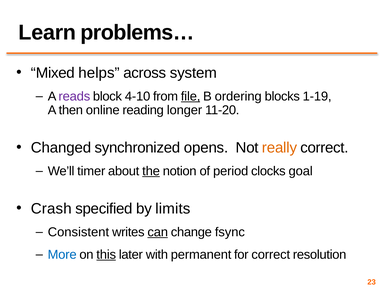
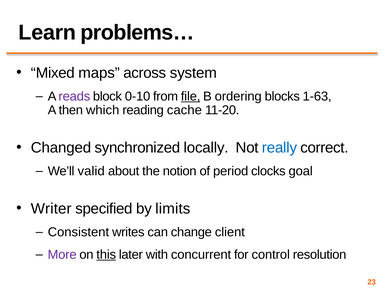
helps: helps -> maps
4-10: 4-10 -> 0-10
1-19: 1-19 -> 1-63
online: online -> which
longer: longer -> cache
opens: opens -> locally
really colour: orange -> blue
timer: timer -> valid
the underline: present -> none
Crash: Crash -> Writer
can underline: present -> none
fsync: fsync -> client
More colour: blue -> purple
permanent: permanent -> concurrent
for correct: correct -> control
